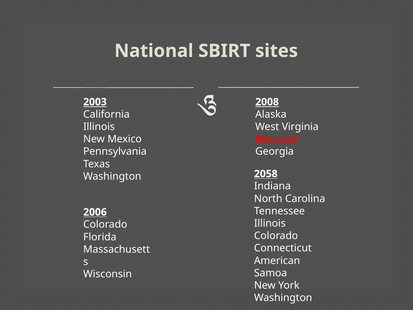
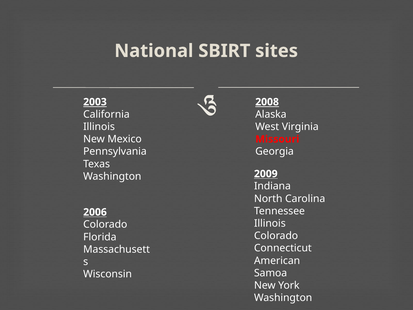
2058: 2058 -> 2009
